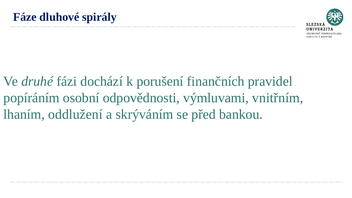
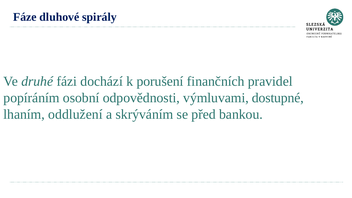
vnitřním: vnitřním -> dostupné
